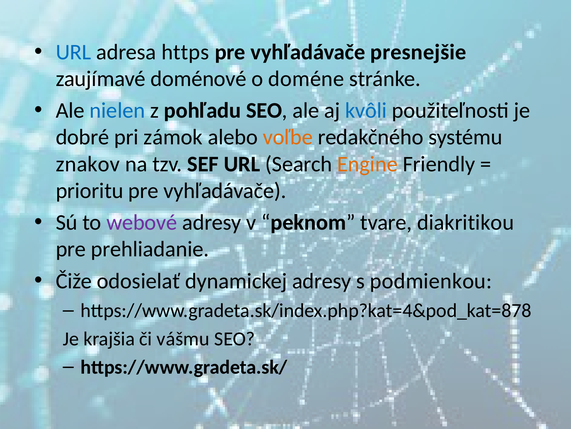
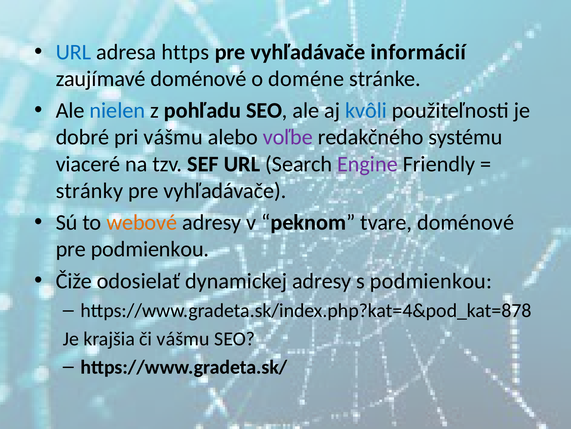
presnejšie: presnejšie -> informácií
pri zámok: zámok -> vášmu
voľbe colour: orange -> purple
znakov: znakov -> viaceré
Engine colour: orange -> purple
prioritu: prioritu -> stránky
webové colour: purple -> orange
tvare diakritikou: diakritikou -> doménové
pre prehliadanie: prehliadanie -> podmienkou
